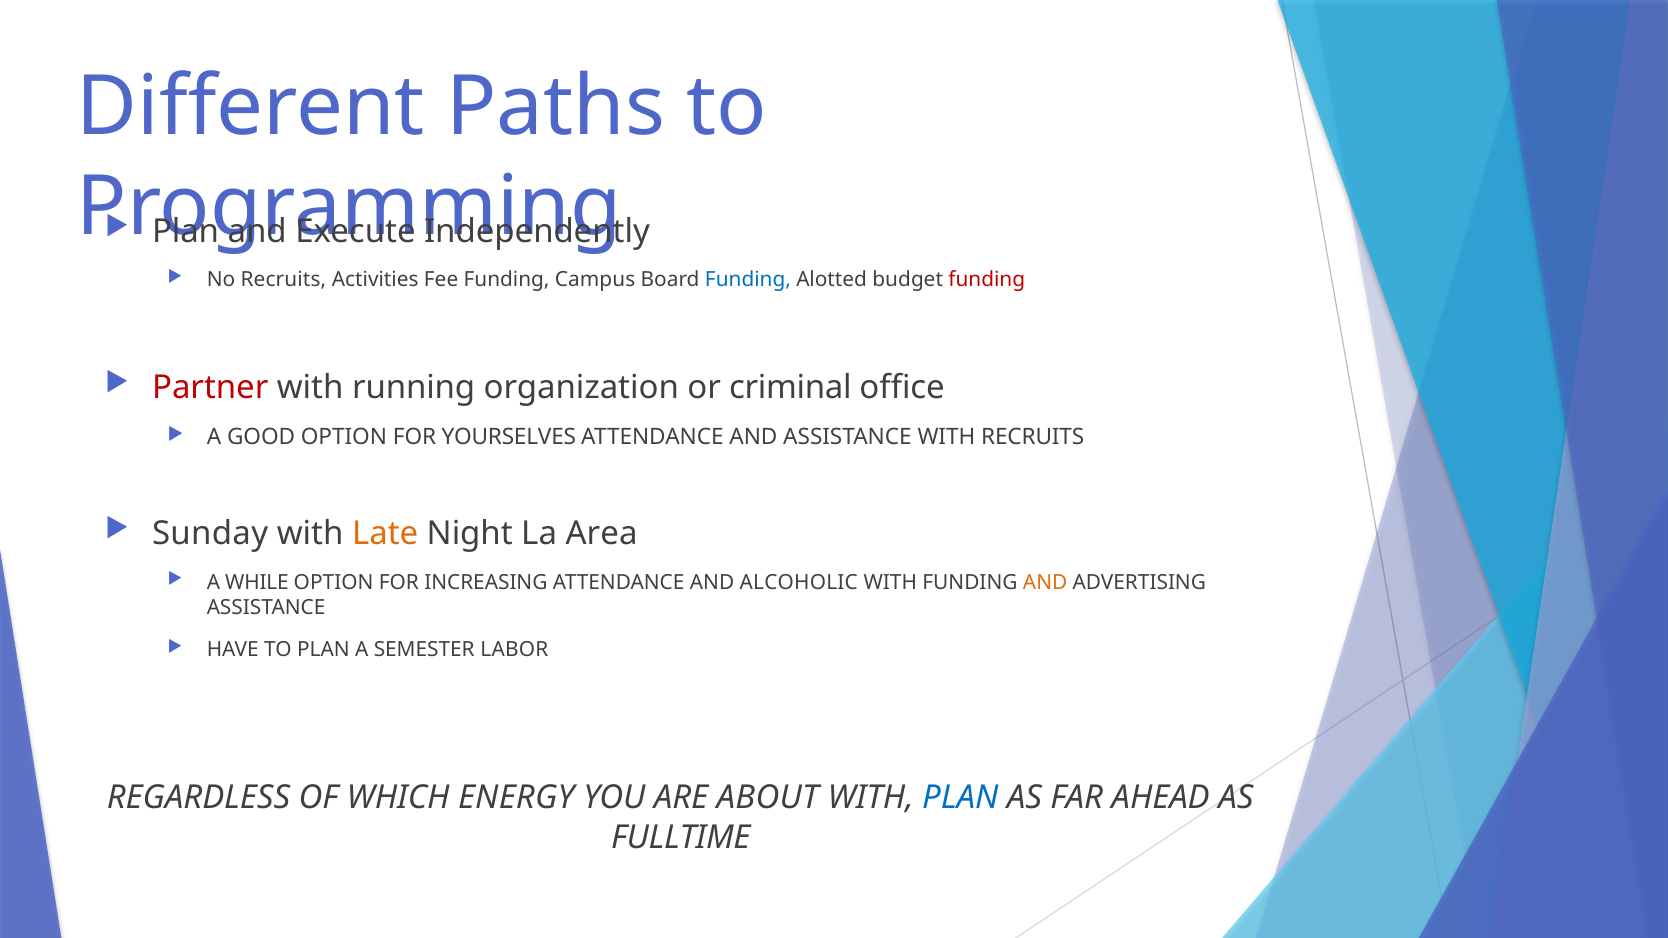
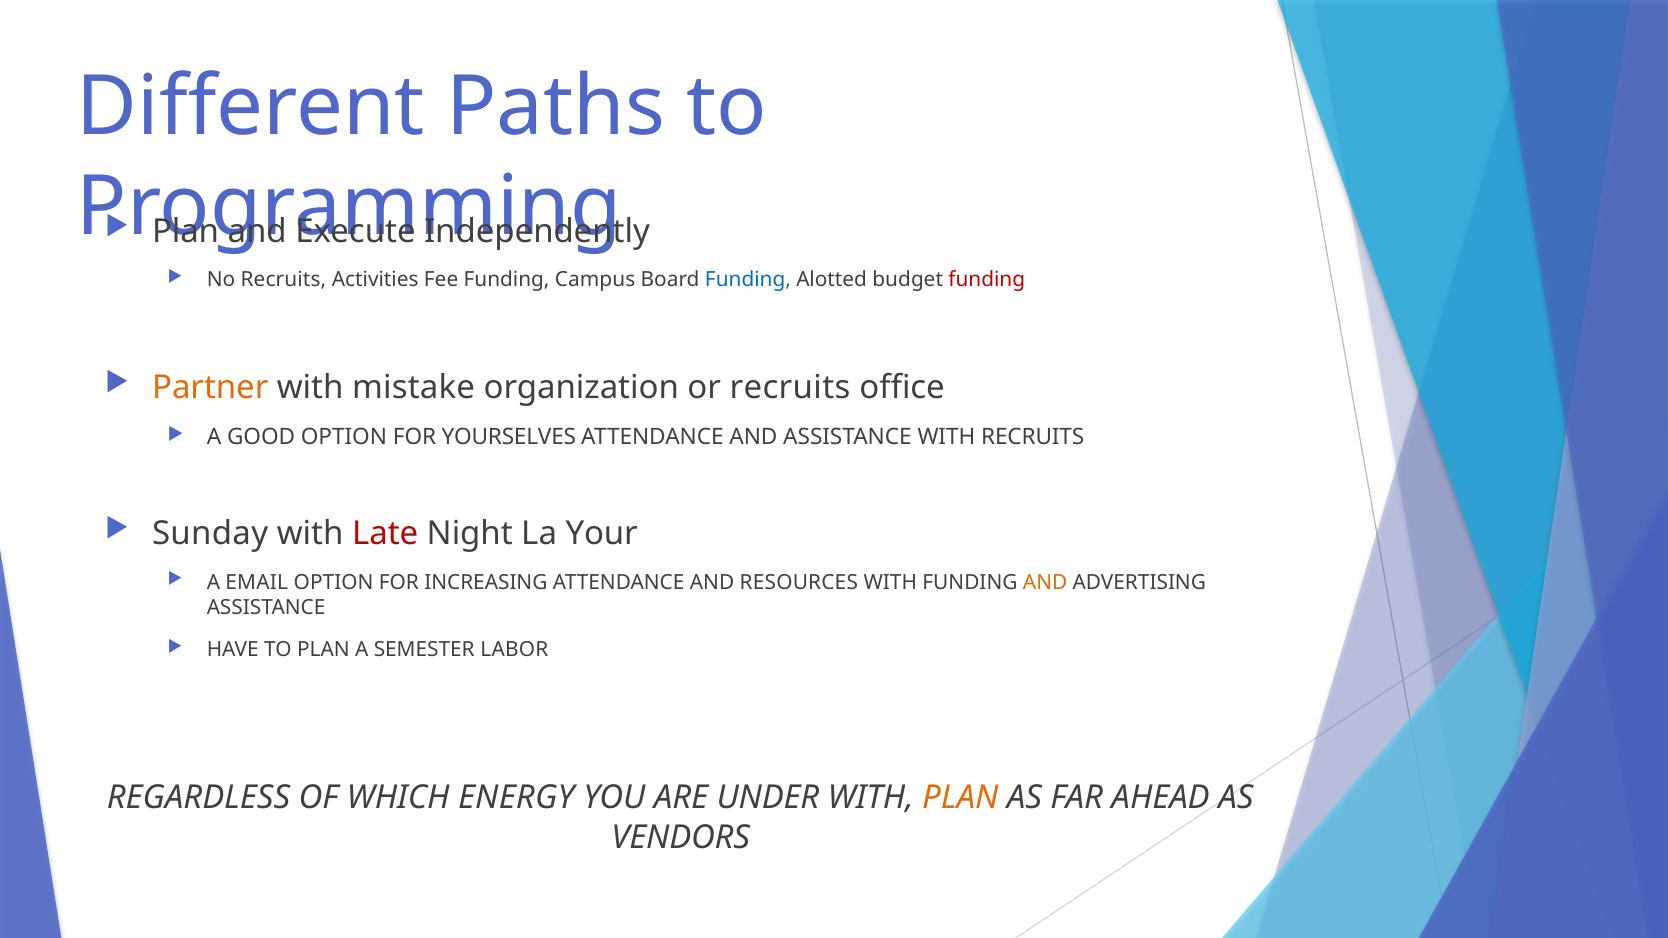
Partner colour: red -> orange
running: running -> mistake
or criminal: criminal -> recruits
Late colour: orange -> red
Area: Area -> Your
WHILE: WHILE -> EMAIL
ALCOHOLIC: ALCOHOLIC -> RESOURCES
ABOUT: ABOUT -> UNDER
PLAN at (960, 798) colour: blue -> orange
FULLTIME: FULLTIME -> VENDORS
